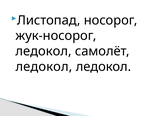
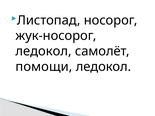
ледокол at (44, 67): ледокол -> помощи
